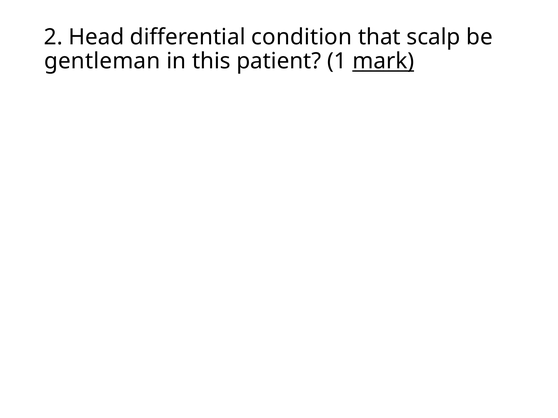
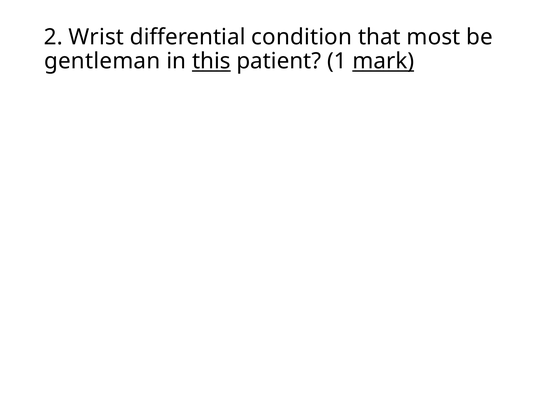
Head: Head -> Wrist
scalp: scalp -> most
this underline: none -> present
